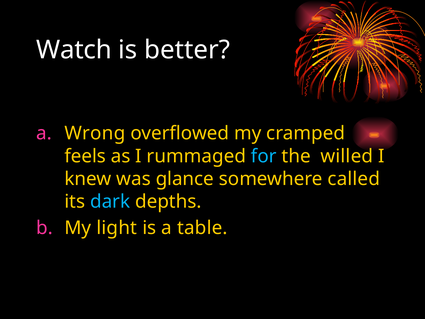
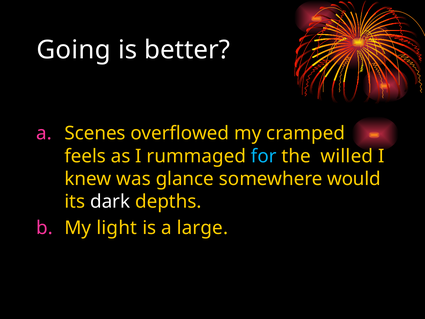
Watch: Watch -> Going
Wrong: Wrong -> Scenes
called: called -> would
dark colour: light blue -> white
table: table -> large
